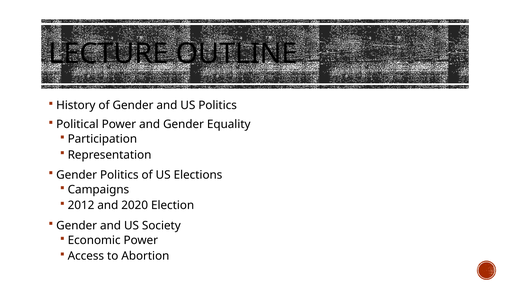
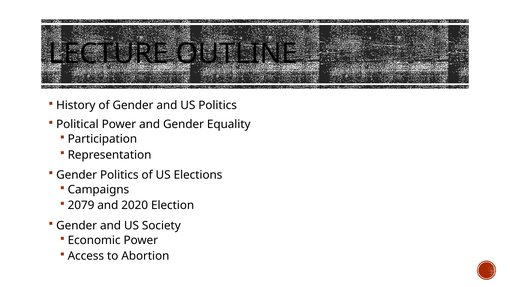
2012: 2012 -> 2079
